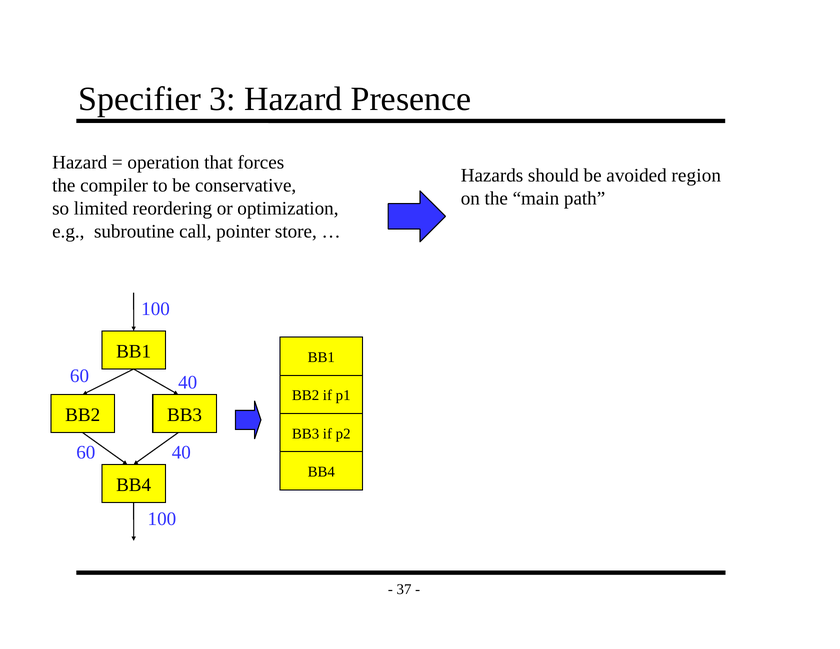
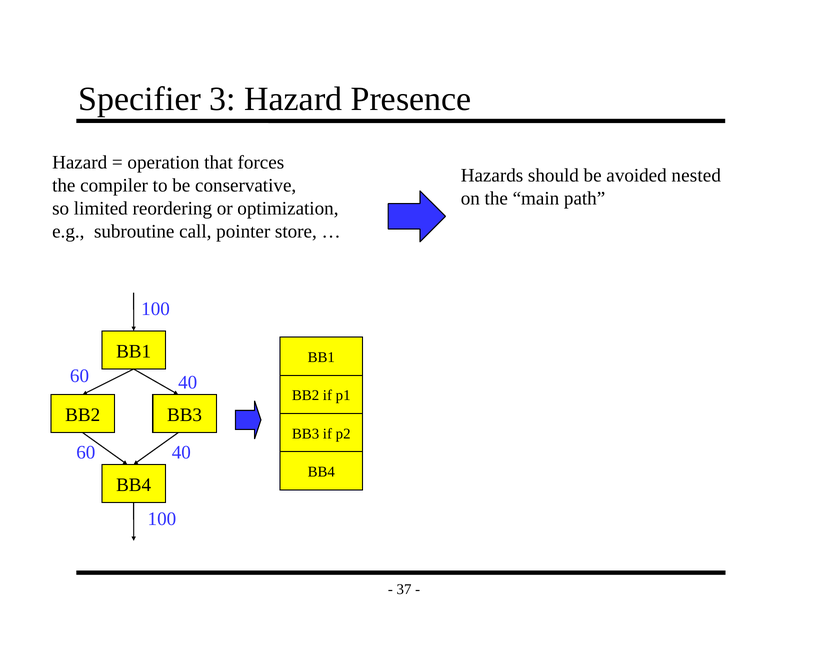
region: region -> nested
